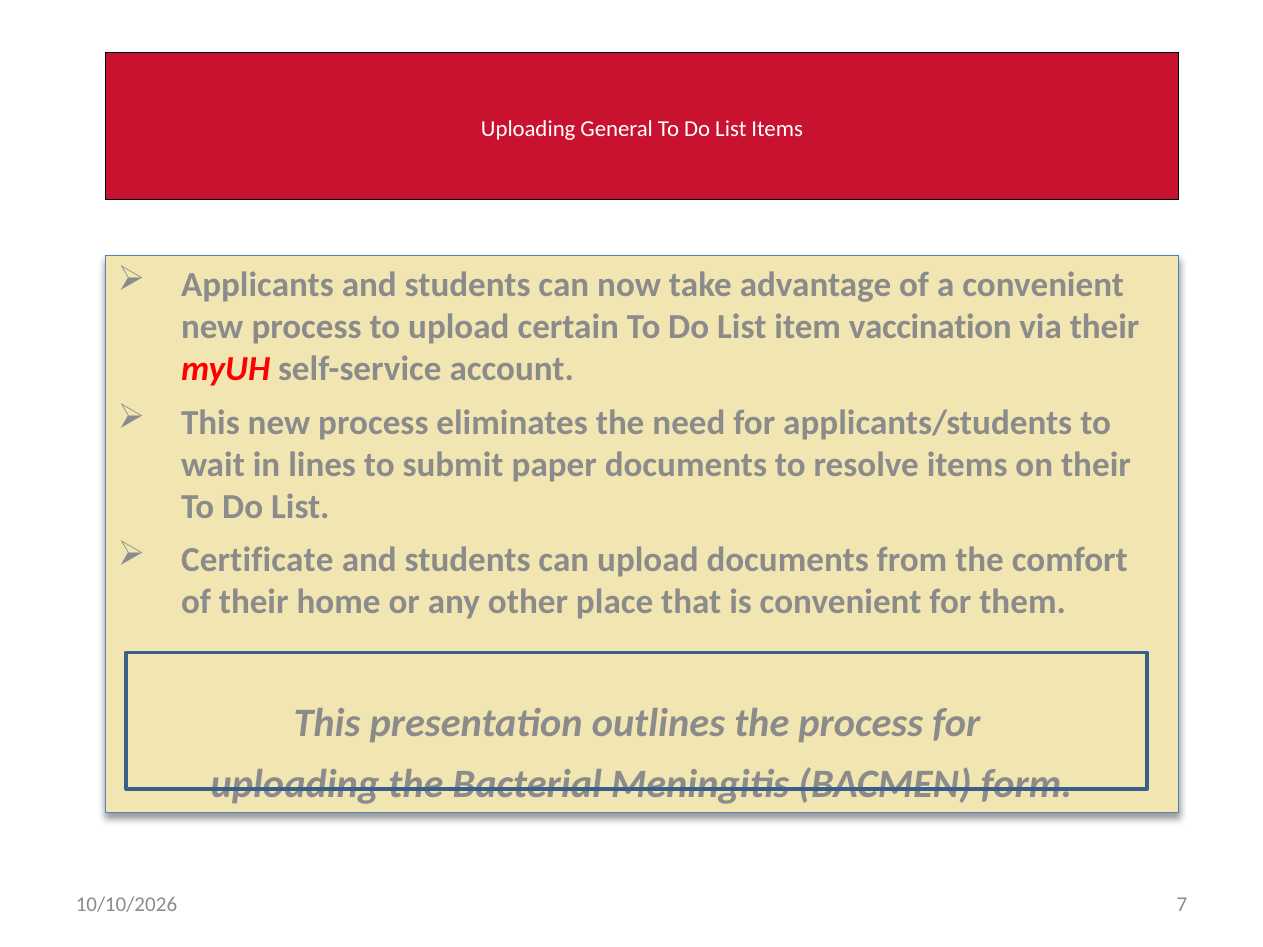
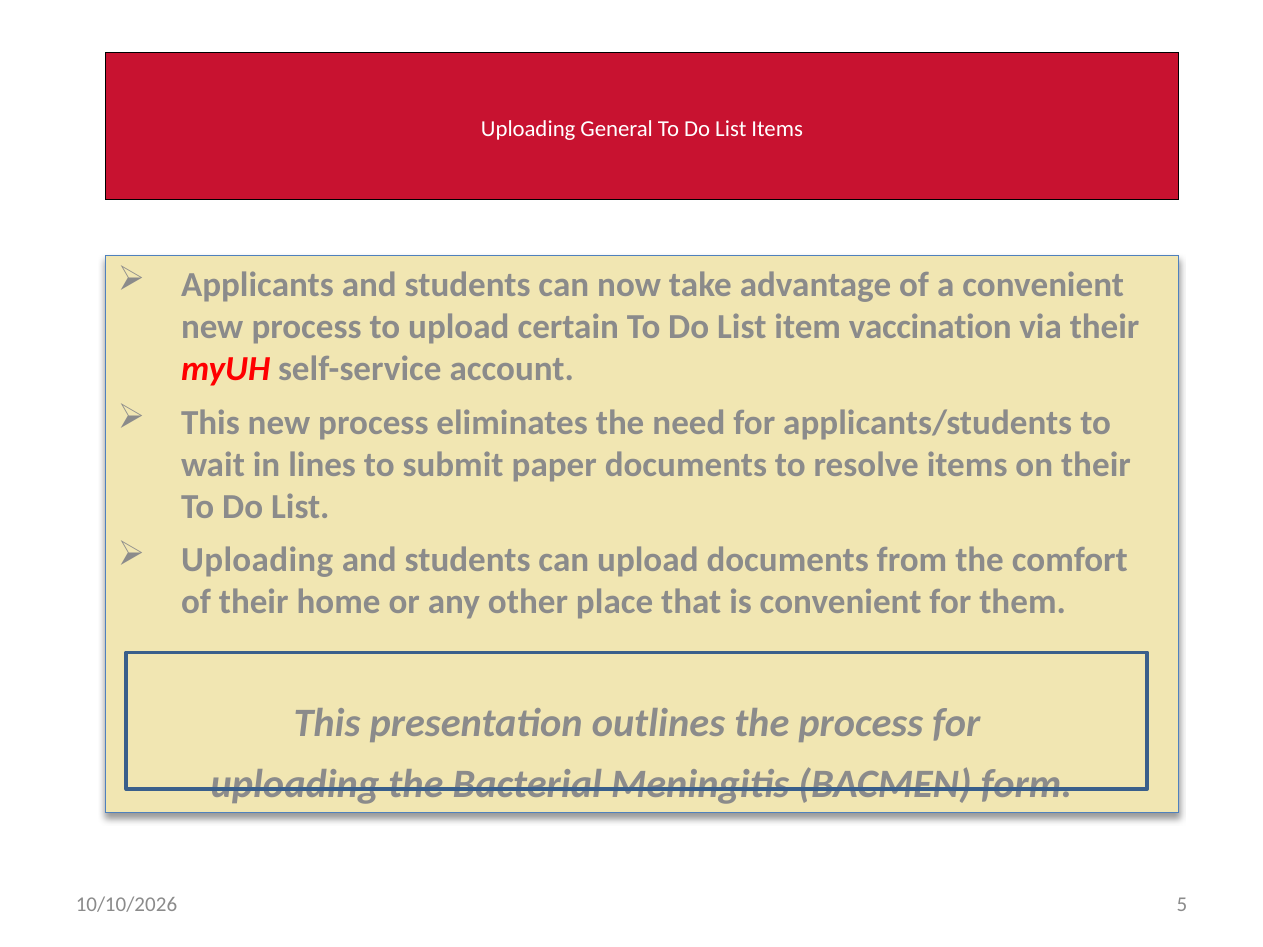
Certificate at (257, 560): Certificate -> Uploading
7: 7 -> 5
